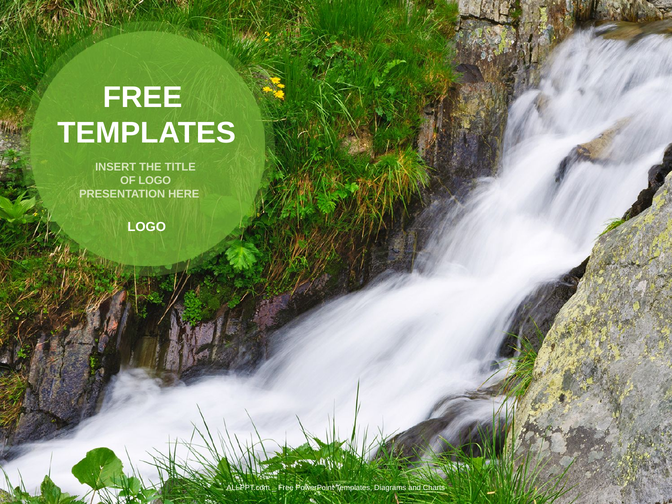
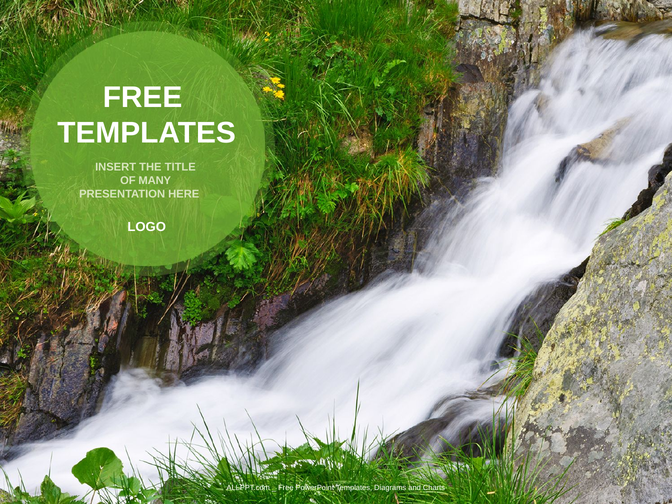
OF LOGO: LOGO -> MANY
